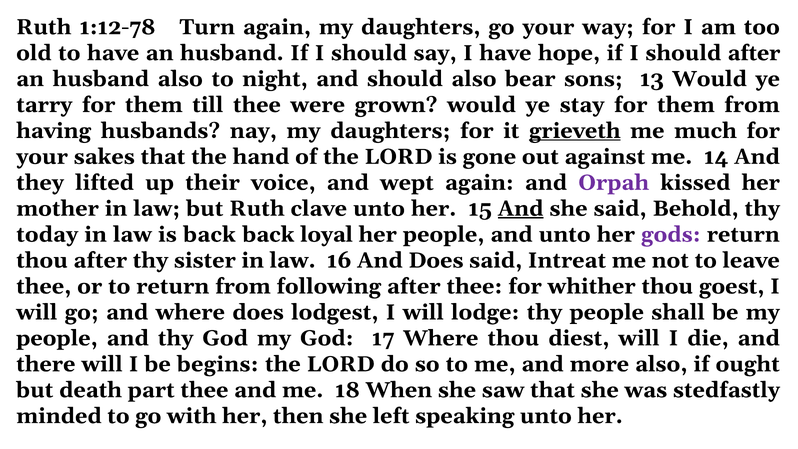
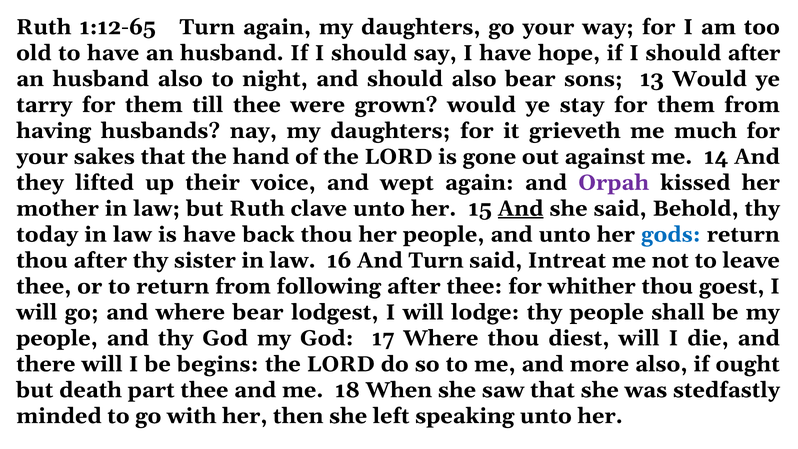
1:12-78: 1:12-78 -> 1:12-65
grieveth underline: present -> none
is back: back -> have
back loyal: loyal -> thou
gods colour: purple -> blue
And Does: Does -> Turn
where does: does -> bear
